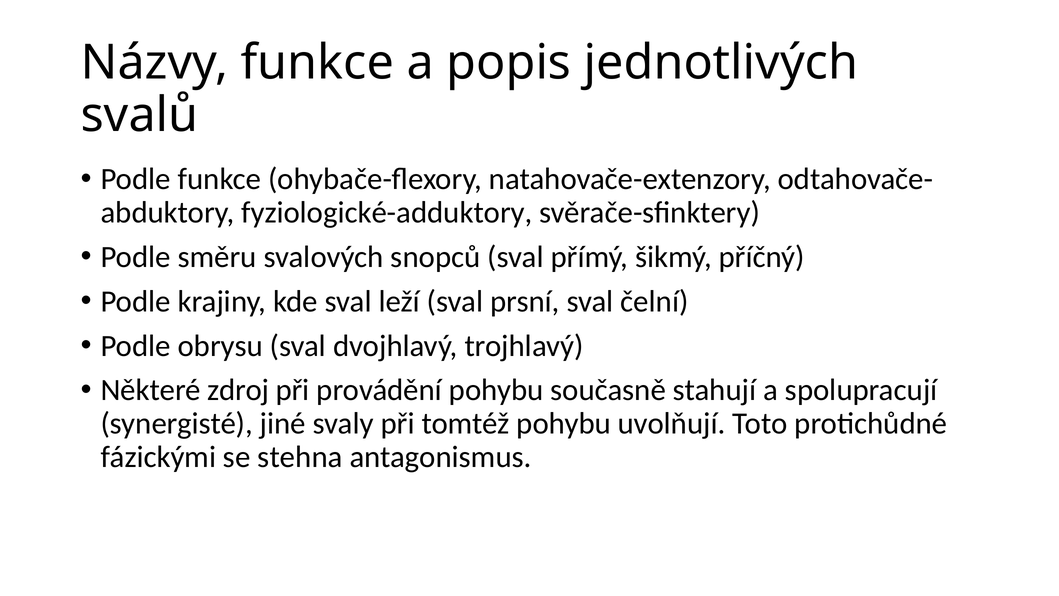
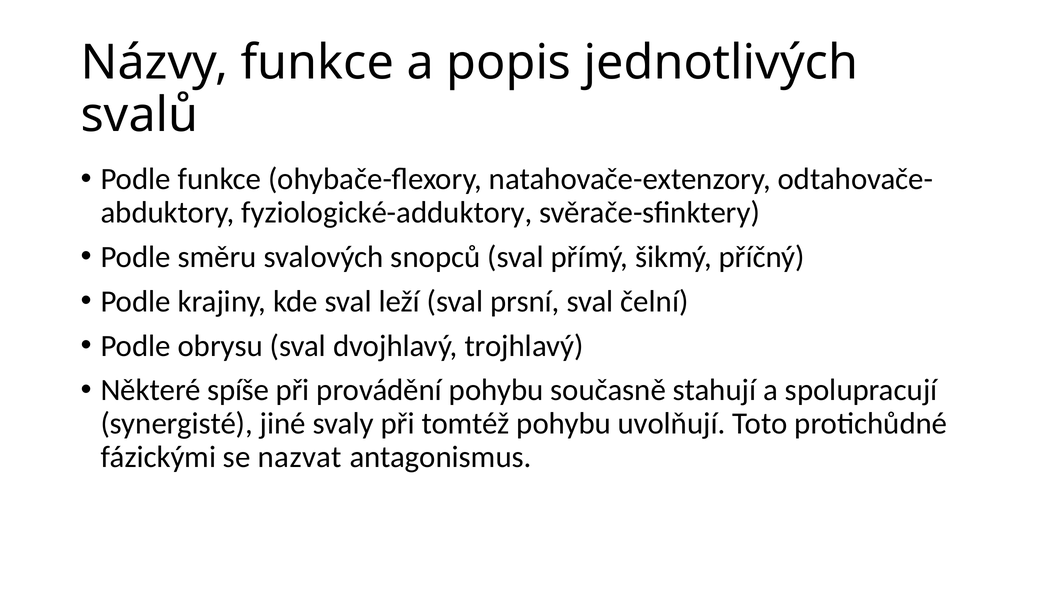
zdroj: zdroj -> spíše
stehna: stehna -> nazvat
